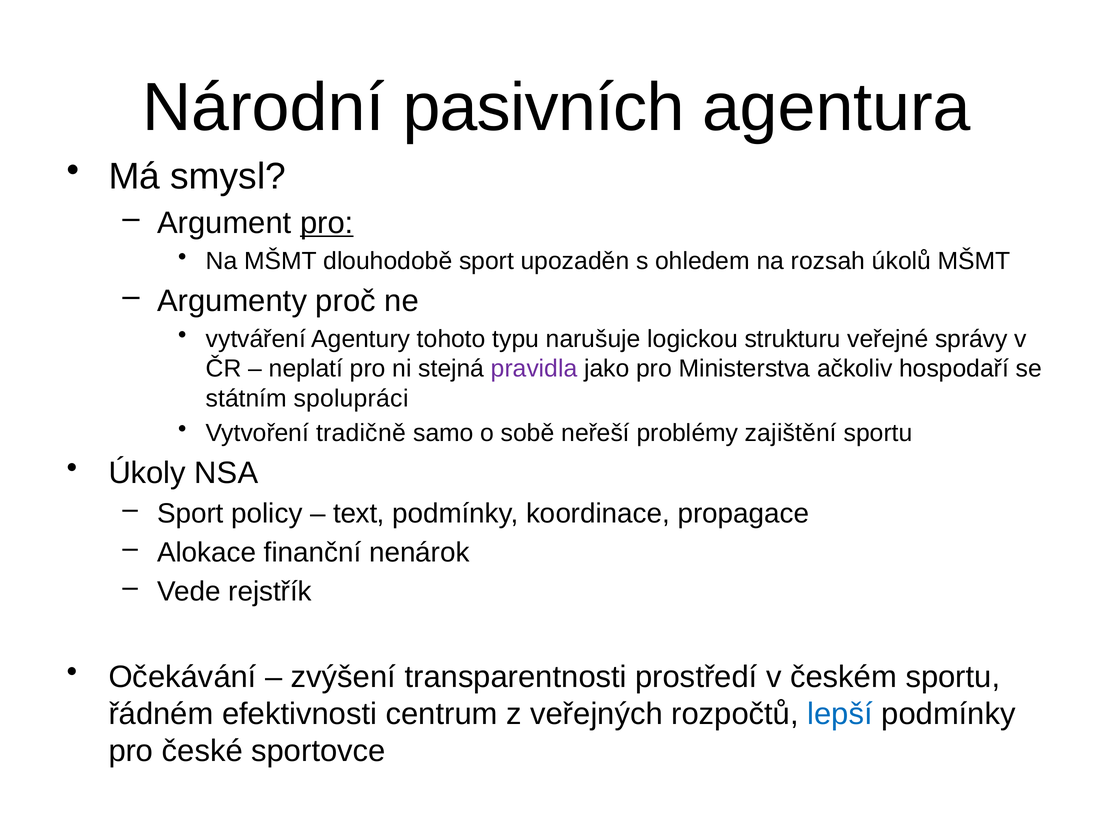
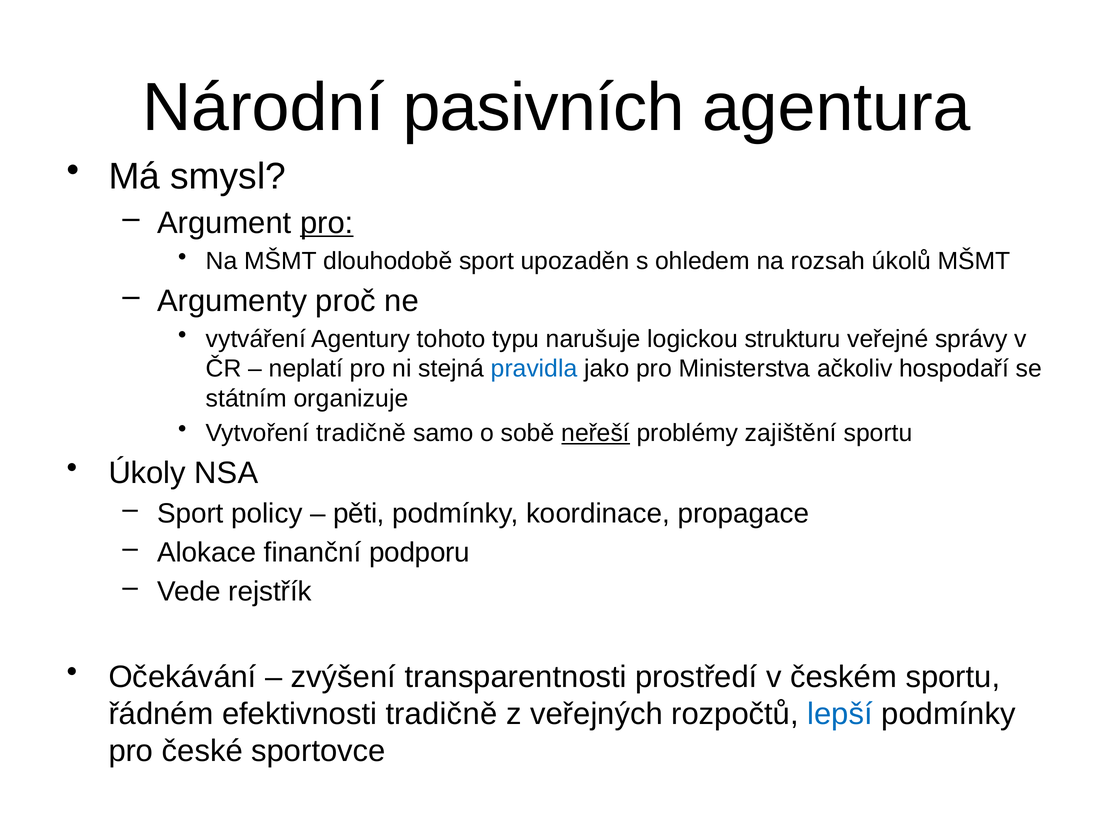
pravidla colour: purple -> blue
spolupráci: spolupráci -> organizuje
neřeší underline: none -> present
text: text -> pěti
nenárok: nenárok -> podporu
efektivnosti centrum: centrum -> tradičně
